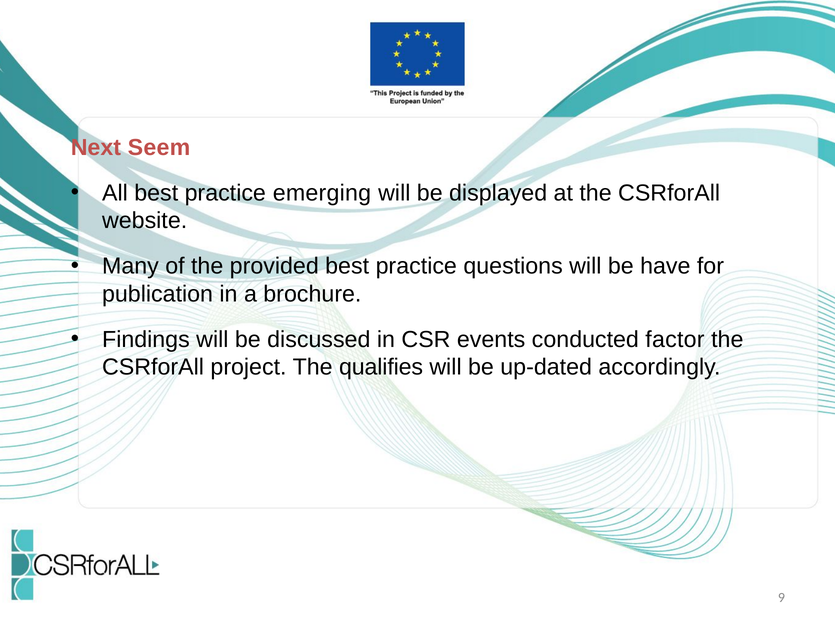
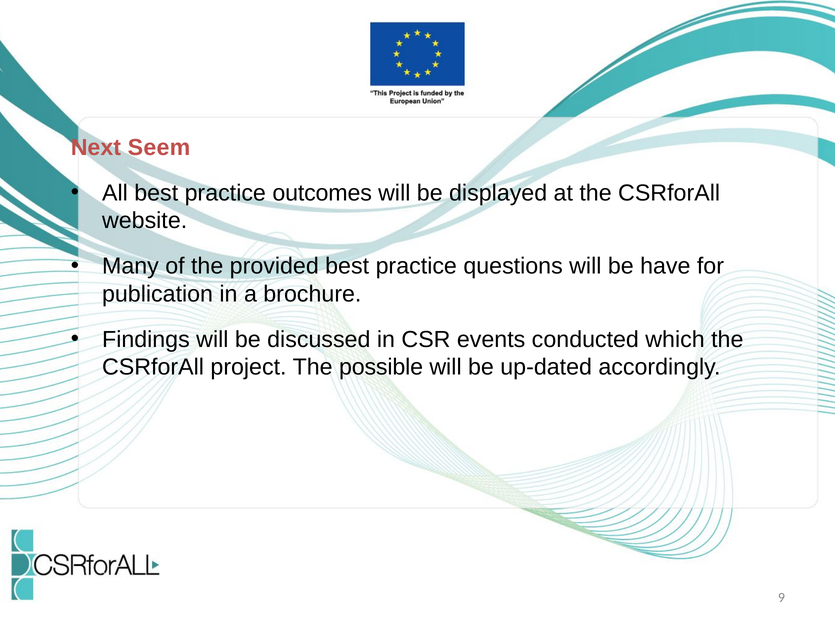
emerging: emerging -> outcomes
factor: factor -> which
qualifies: qualifies -> possible
